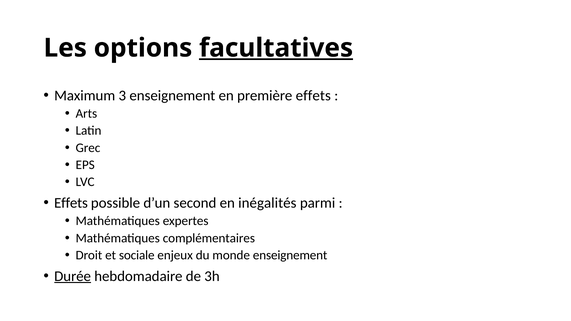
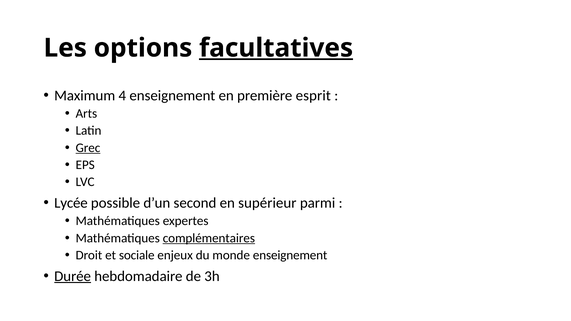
3: 3 -> 4
première effets: effets -> esprit
Grec underline: none -> present
Effets at (71, 203): Effets -> Lycée
inégalités: inégalités -> supérieur
complémentaires underline: none -> present
